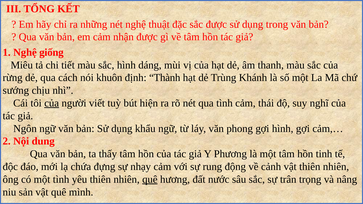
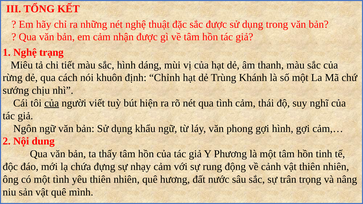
giống: giống -> trạng
Thành: Thành -> Chỉnh
quê at (150, 179) underline: present -> none
